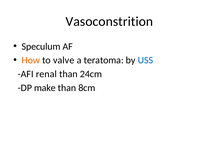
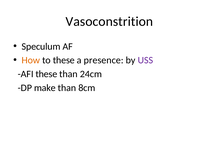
to valve: valve -> these
teratoma: teratoma -> presence
USS colour: blue -> purple
AFI renal: renal -> these
